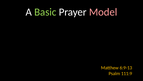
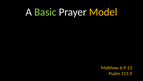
Model colour: pink -> yellow
